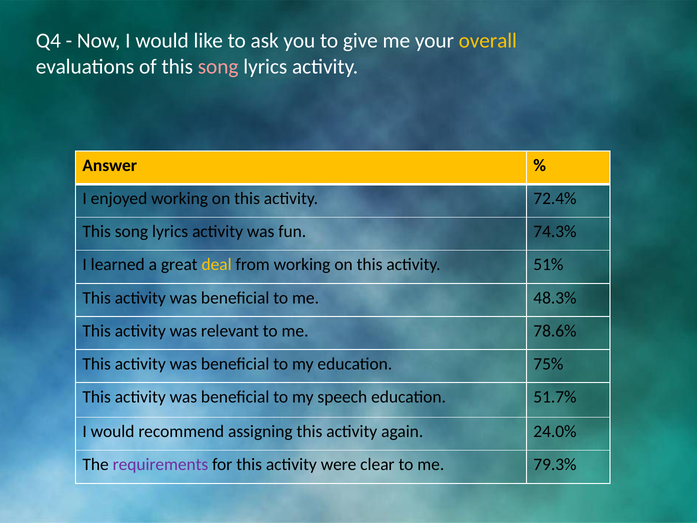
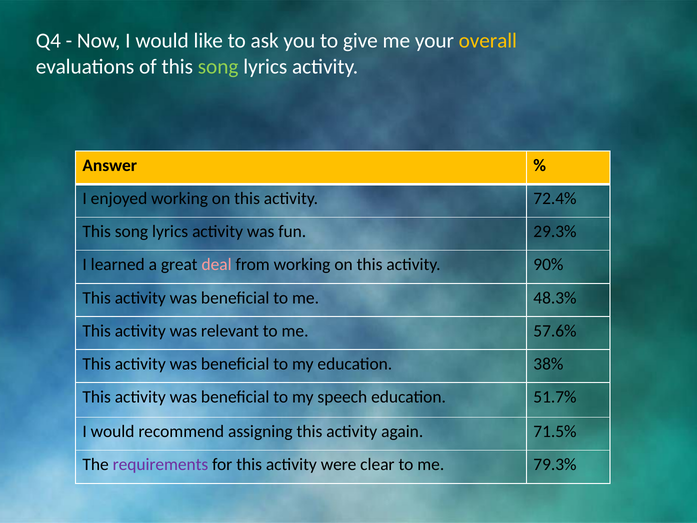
song at (218, 66) colour: pink -> light green
74.3%: 74.3% -> 29.3%
deal colour: yellow -> pink
51%: 51% -> 90%
78.6%: 78.6% -> 57.6%
75%: 75% -> 38%
24.0%: 24.0% -> 71.5%
